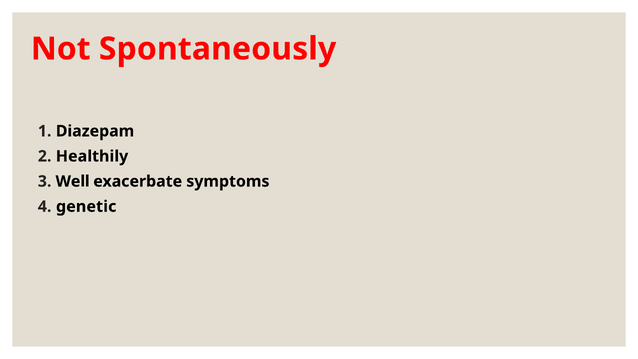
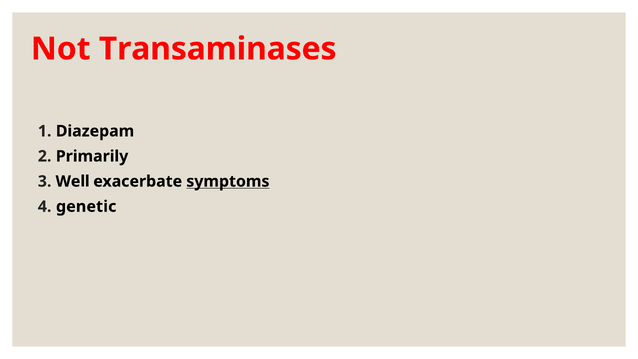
Spontaneously: Spontaneously -> Transaminases
Healthily: Healthily -> Primarily
symptoms underline: none -> present
